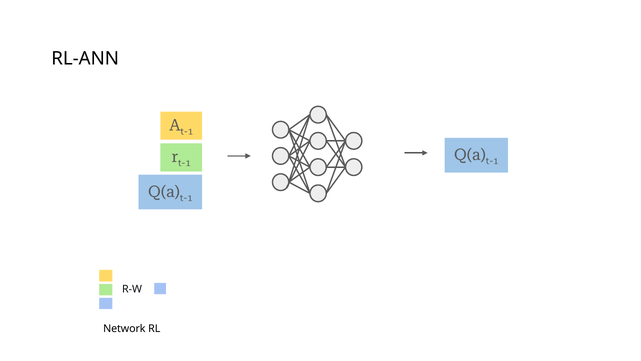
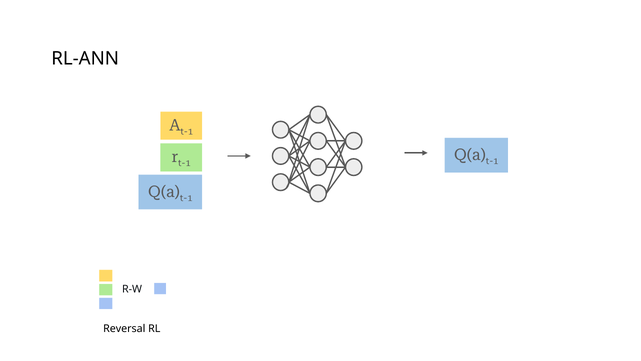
Network: Network -> Reversal
